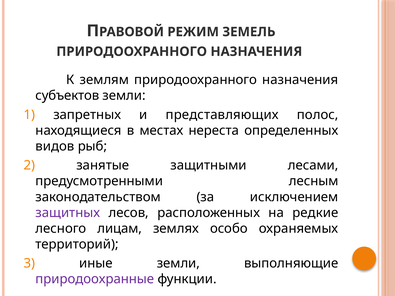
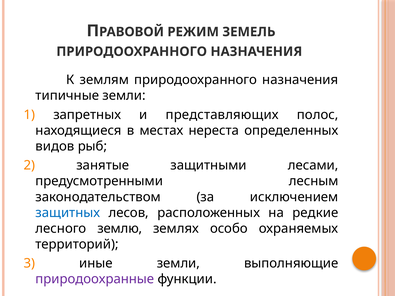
субъектов: субъектов -> типичные
защитных colour: purple -> blue
лицам: лицам -> землю
